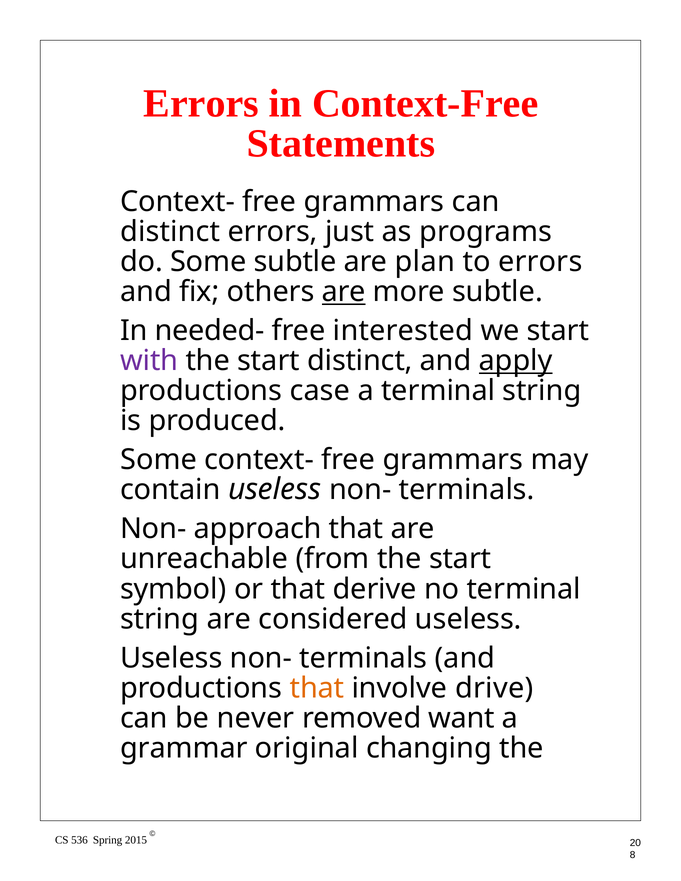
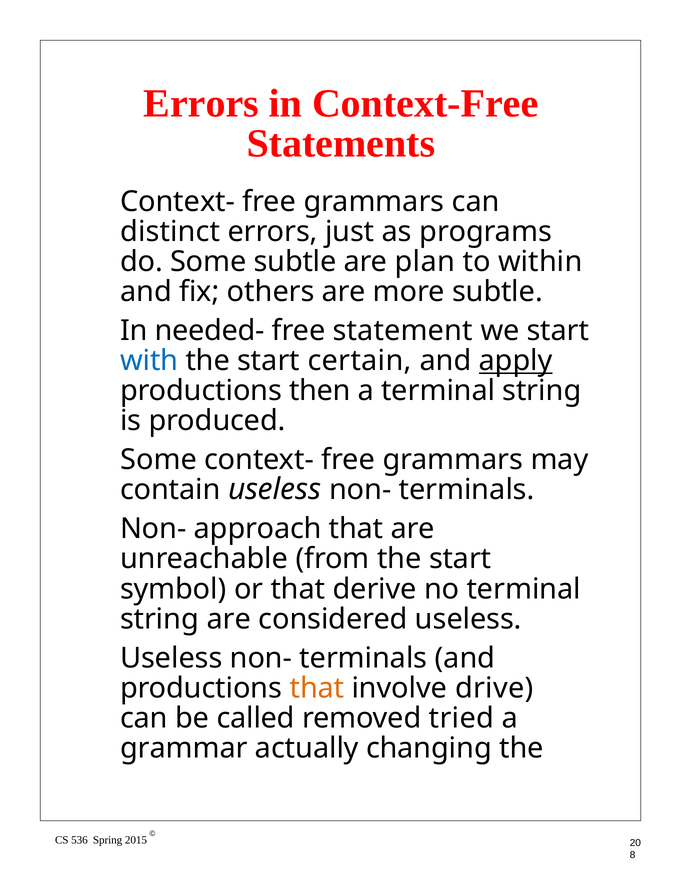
to errors: errors -> within
are at (344, 292) underline: present -> none
interested: interested -> statement
with colour: purple -> blue
start distinct: distinct -> certain
case: case -> then
never: never -> called
want: want -> tried
original: original -> actually
